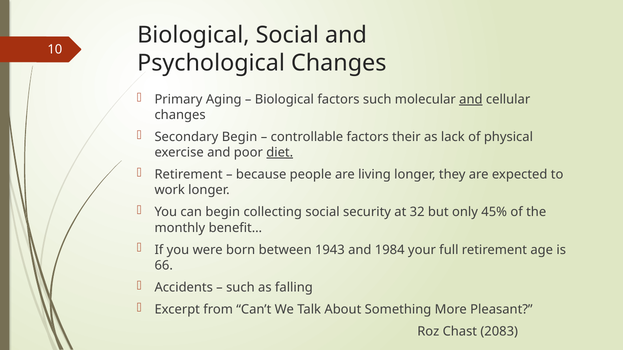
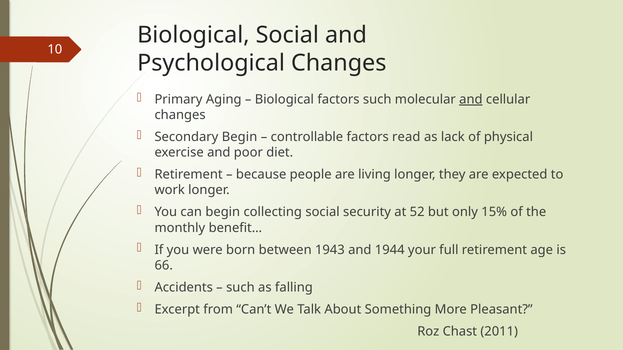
their: their -> read
diet underline: present -> none
32: 32 -> 52
45%: 45% -> 15%
1984: 1984 -> 1944
2083: 2083 -> 2011
